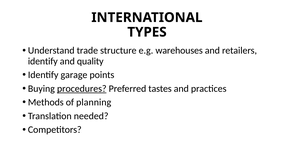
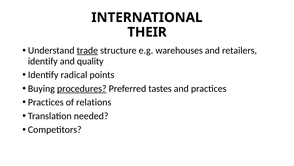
TYPES: TYPES -> THEIR
trade underline: none -> present
garage: garage -> radical
Methods at (46, 102): Methods -> Practices
planning: planning -> relations
